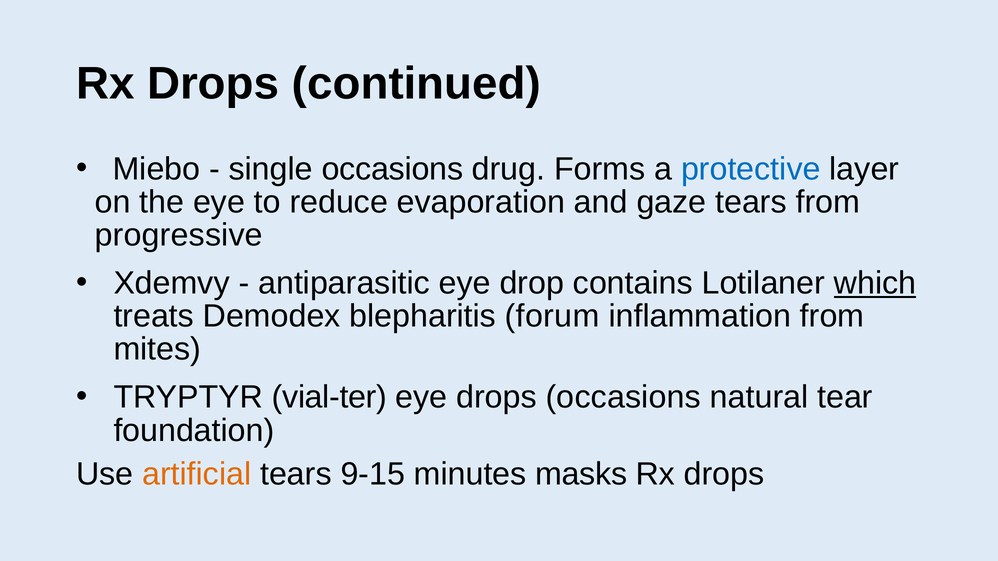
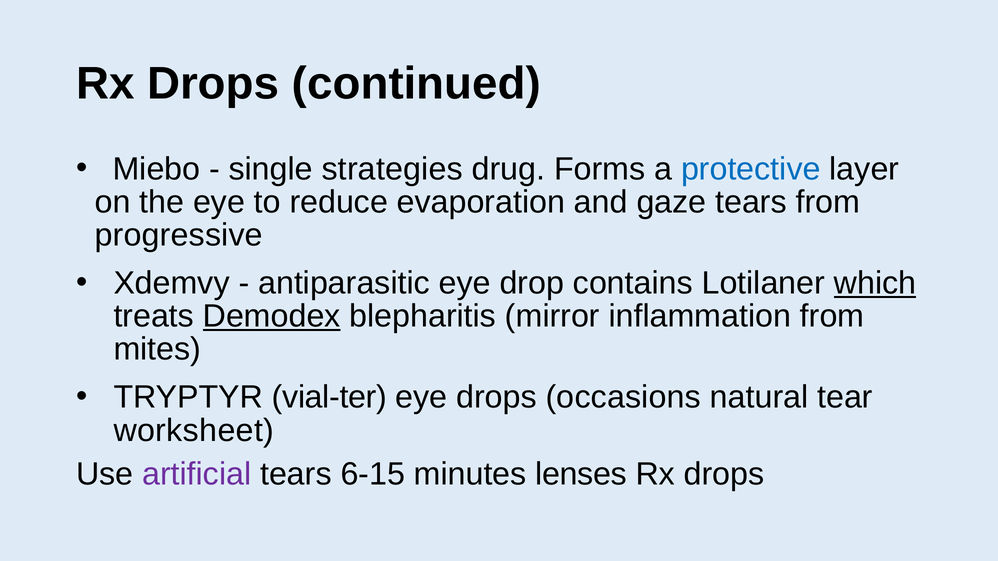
single occasions: occasions -> strategies
Demodex underline: none -> present
forum: forum -> mirror
foundation: foundation -> worksheet
artificial colour: orange -> purple
9-15: 9-15 -> 6-15
masks: masks -> lenses
